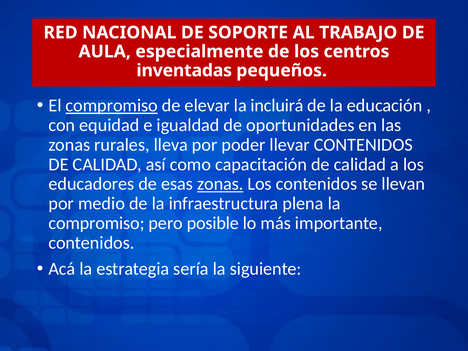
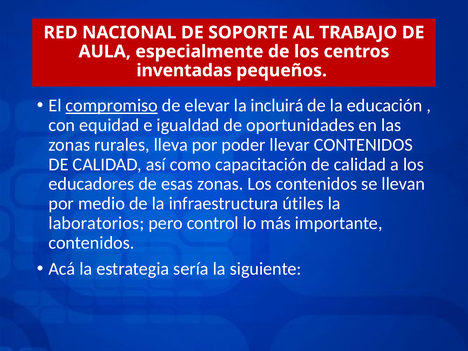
zonas at (220, 184) underline: present -> none
plena: plena -> útiles
compromiso at (97, 223): compromiso -> laboratorios
posible: posible -> control
